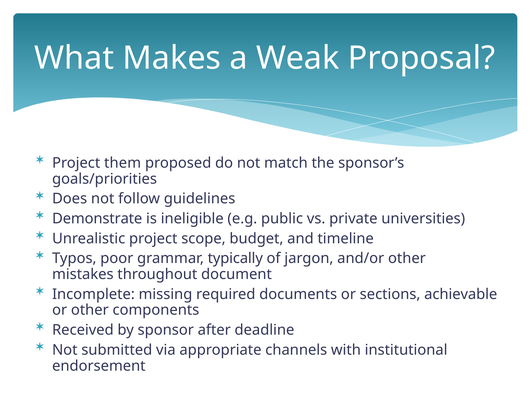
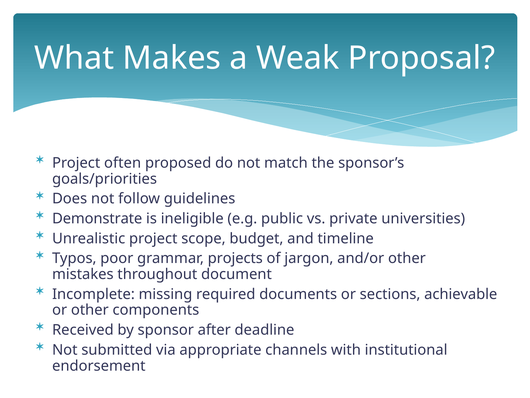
them: them -> often
typically: typically -> projects
